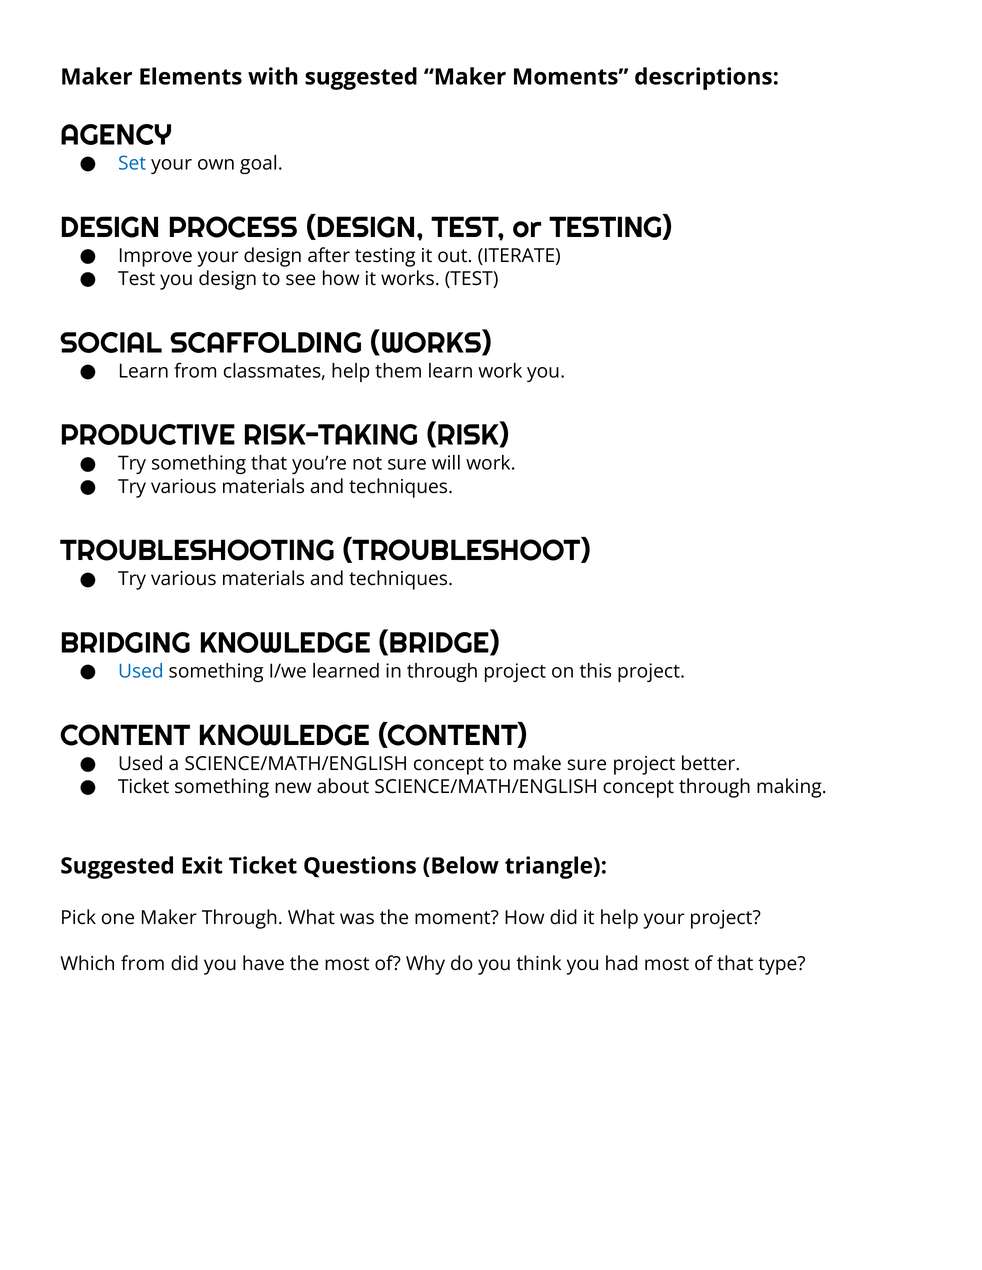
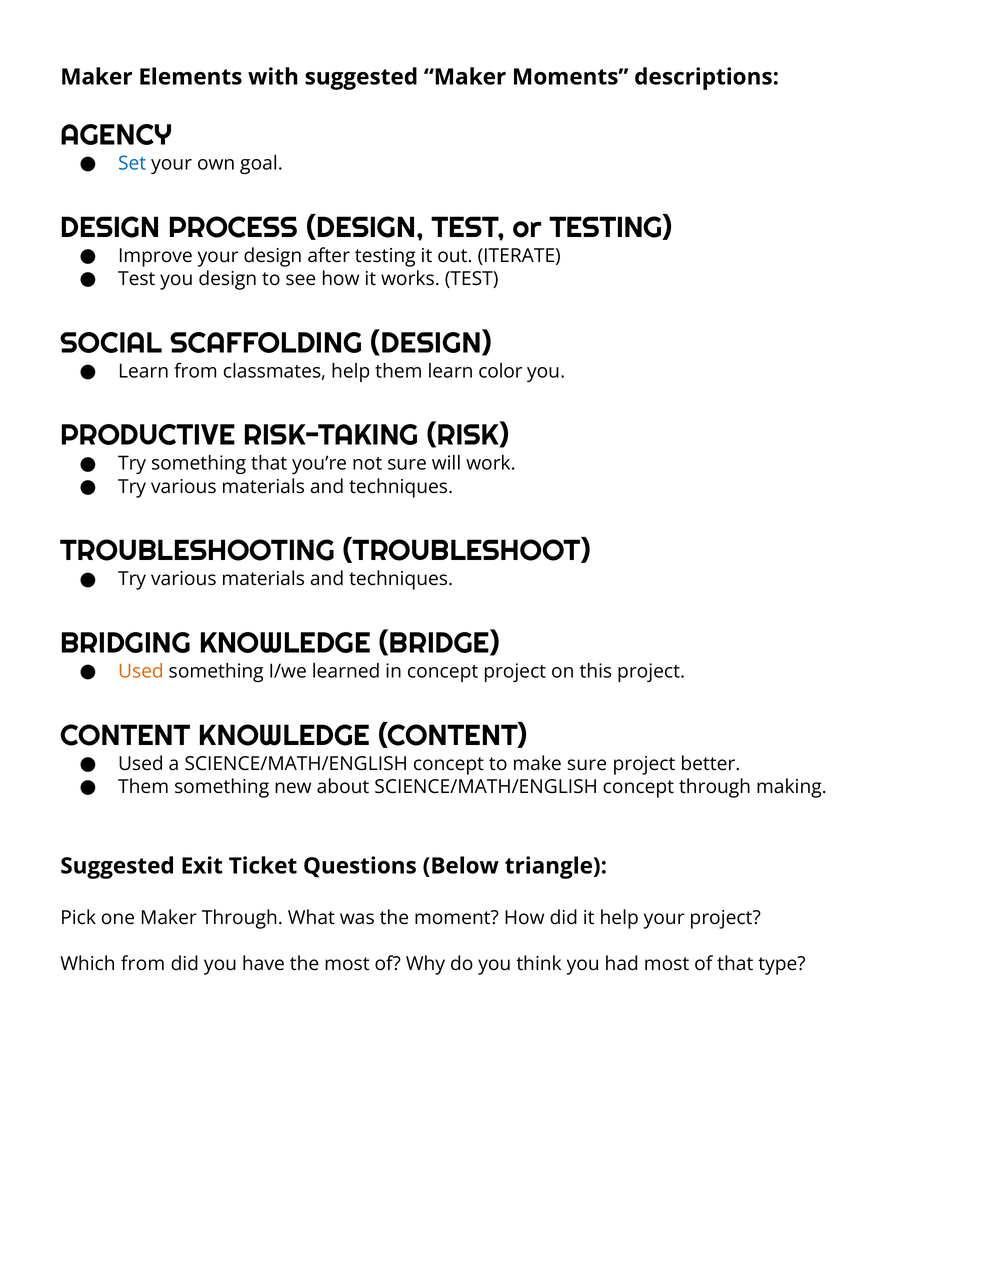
SCAFFOLDING WORKS: WORKS -> DESIGN
learn work: work -> color
Used at (141, 672) colour: blue -> orange
in through: through -> concept
Ticket at (144, 787): Ticket -> Them
